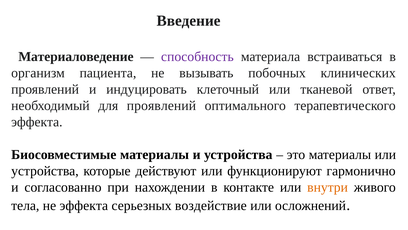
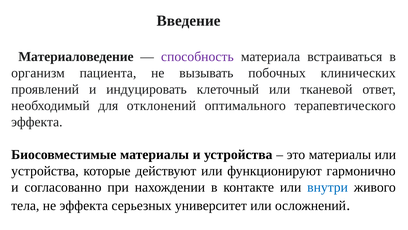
для проявлений: проявлений -> отклонений
внутри colour: orange -> blue
воздействие: воздействие -> университет
